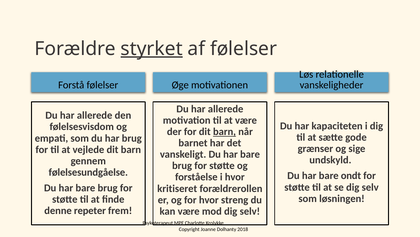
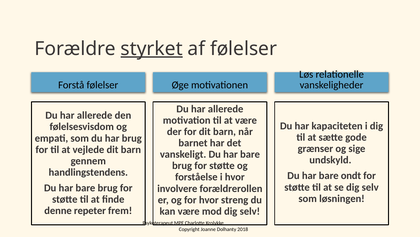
barn at (224, 131) underline: present -> none
følelsesundgåelse: følelsesundgåelse -> handlingstendens
kritiseret: kritiseret -> involvere
